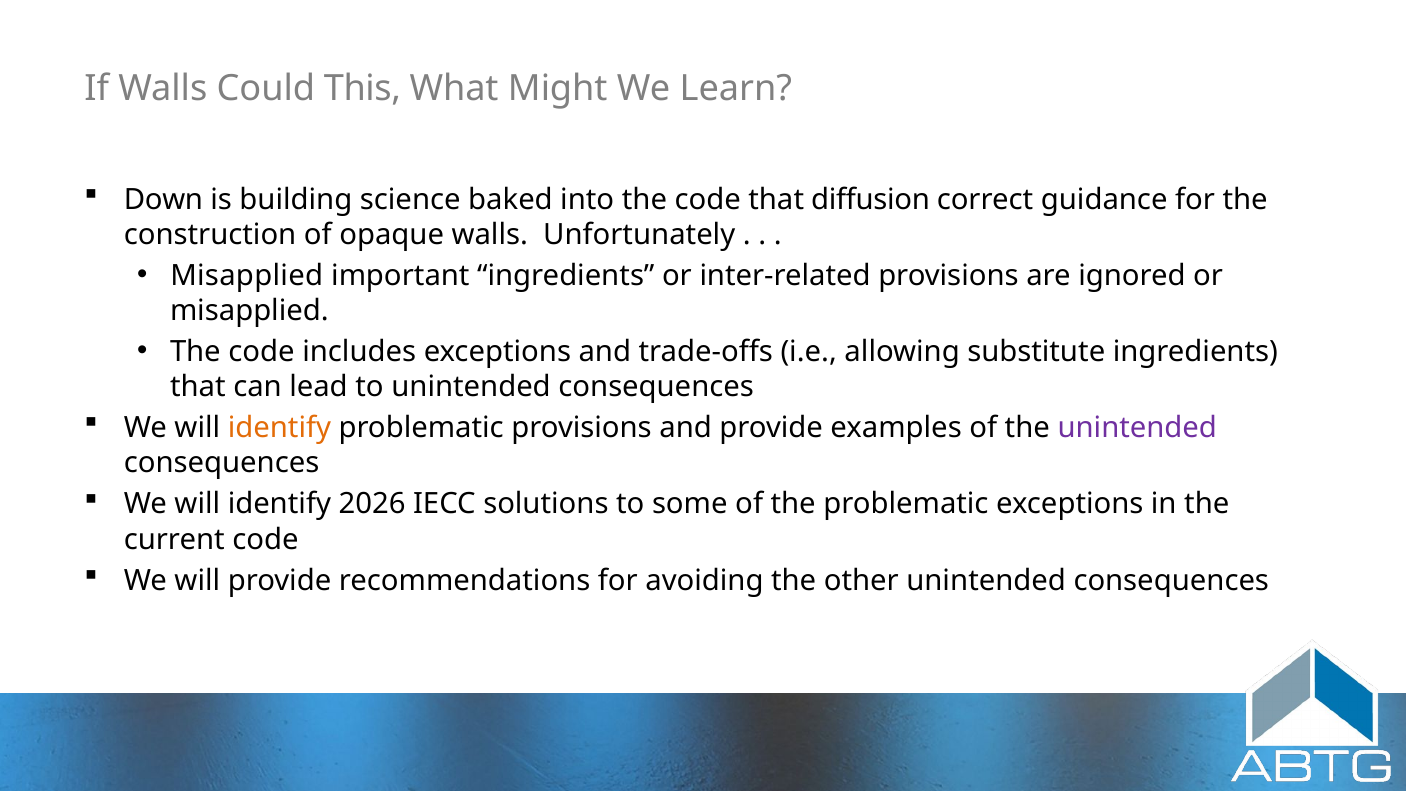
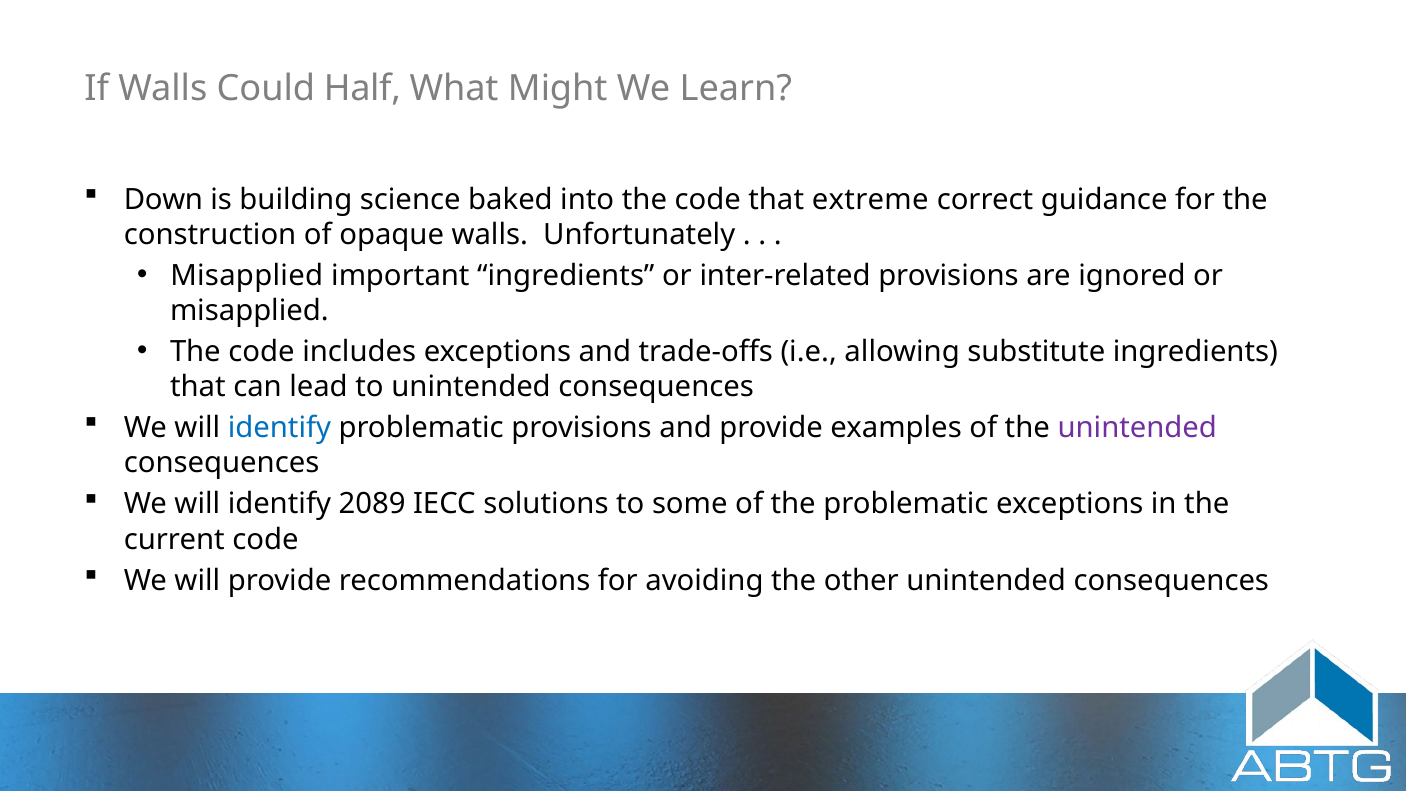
This: This -> Half
diffusion: diffusion -> extreme
identify at (279, 428) colour: orange -> blue
2026: 2026 -> 2089
